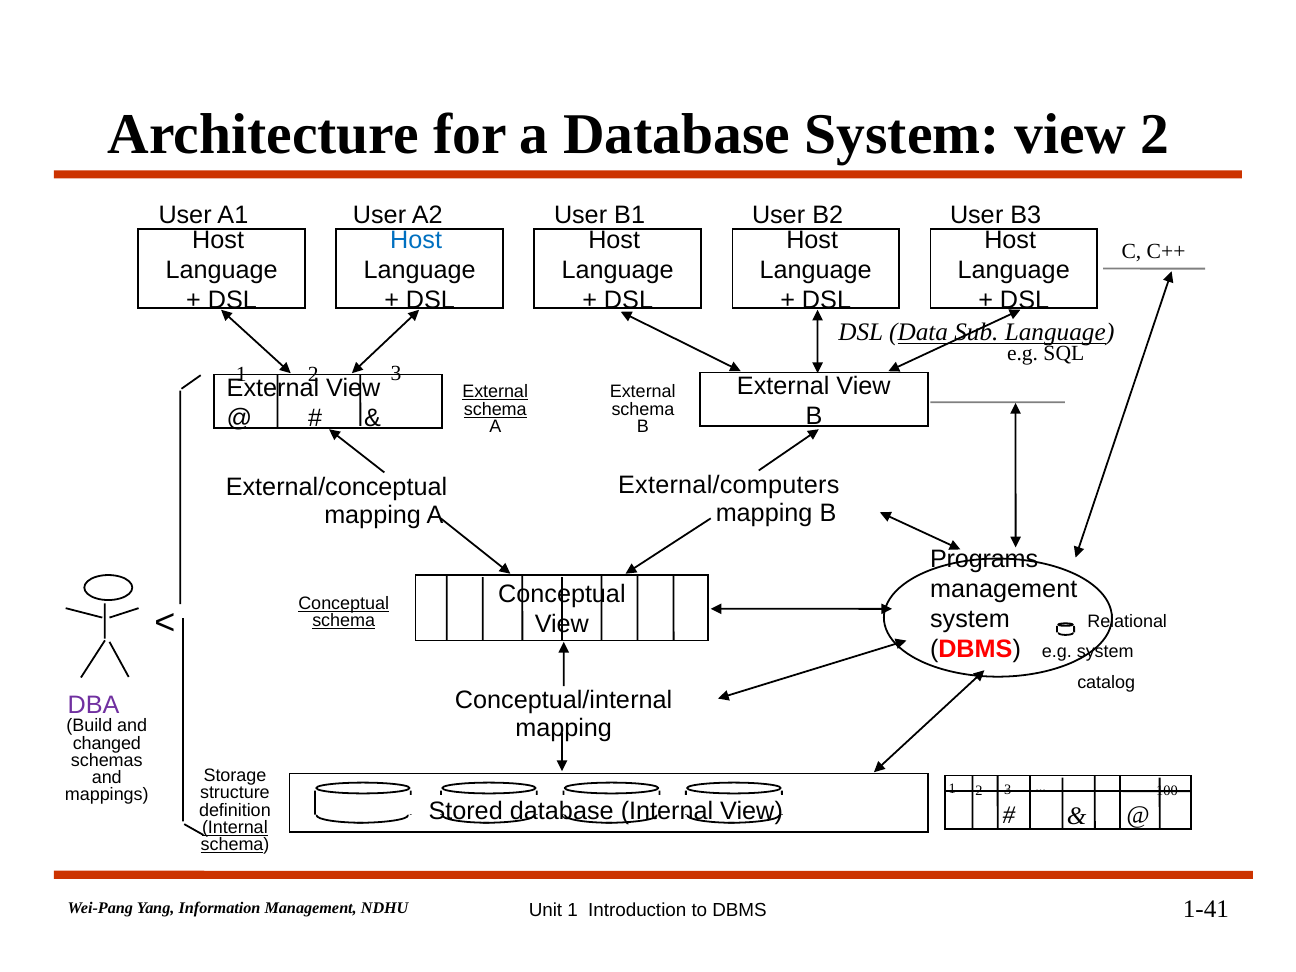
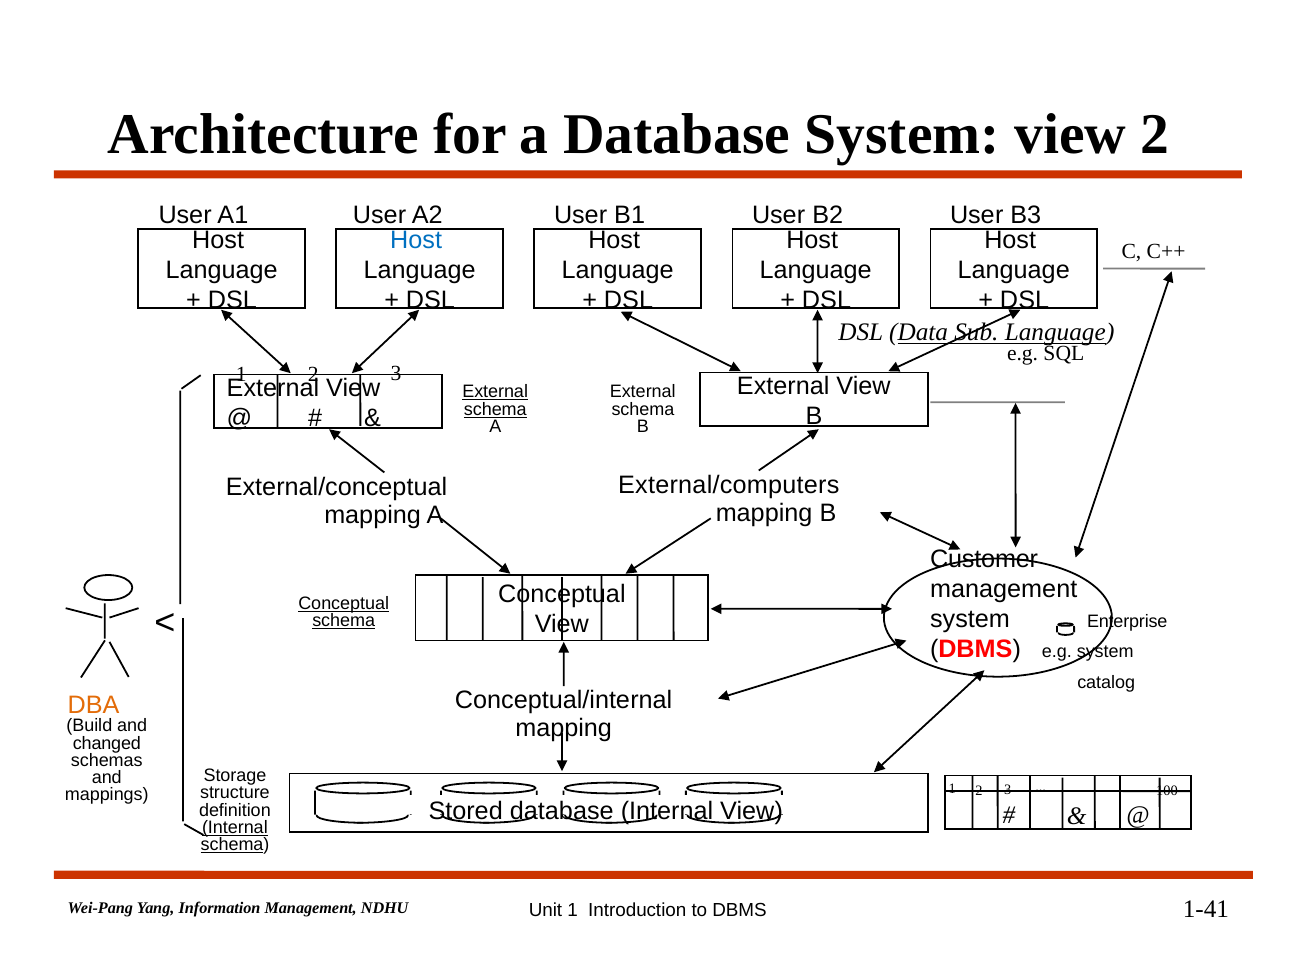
Programs: Programs -> Customer
Relational: Relational -> Enterprise
DBA colour: purple -> orange
